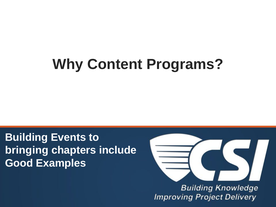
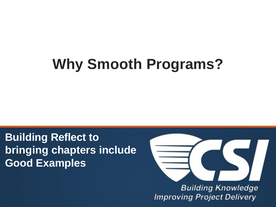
Content: Content -> Smooth
Events: Events -> Reflect
